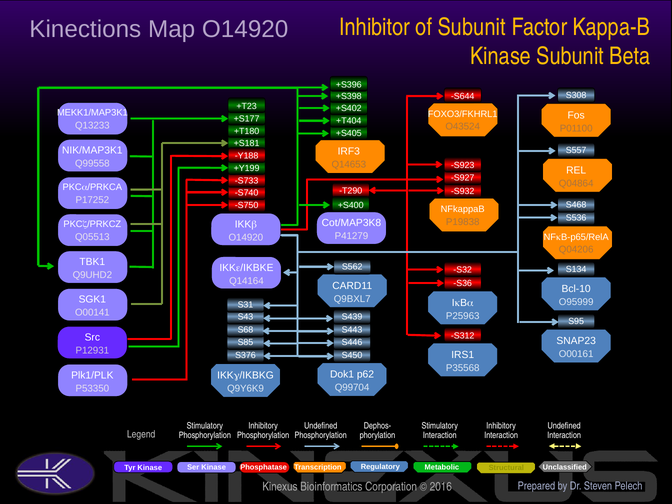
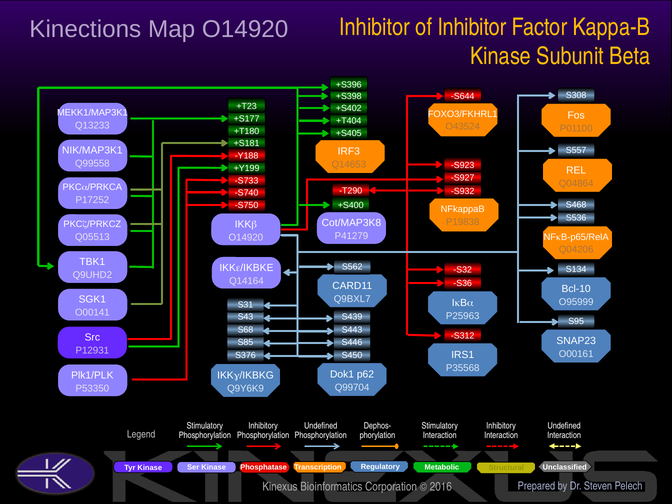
of Subunit: Subunit -> Inhibitor
